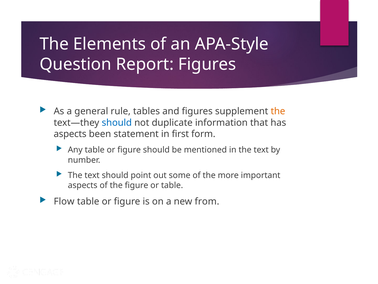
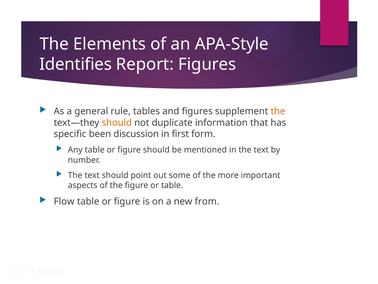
Question: Question -> Identifies
should at (117, 122) colour: blue -> orange
aspects at (70, 134): aspects -> specific
statement: statement -> discussion
